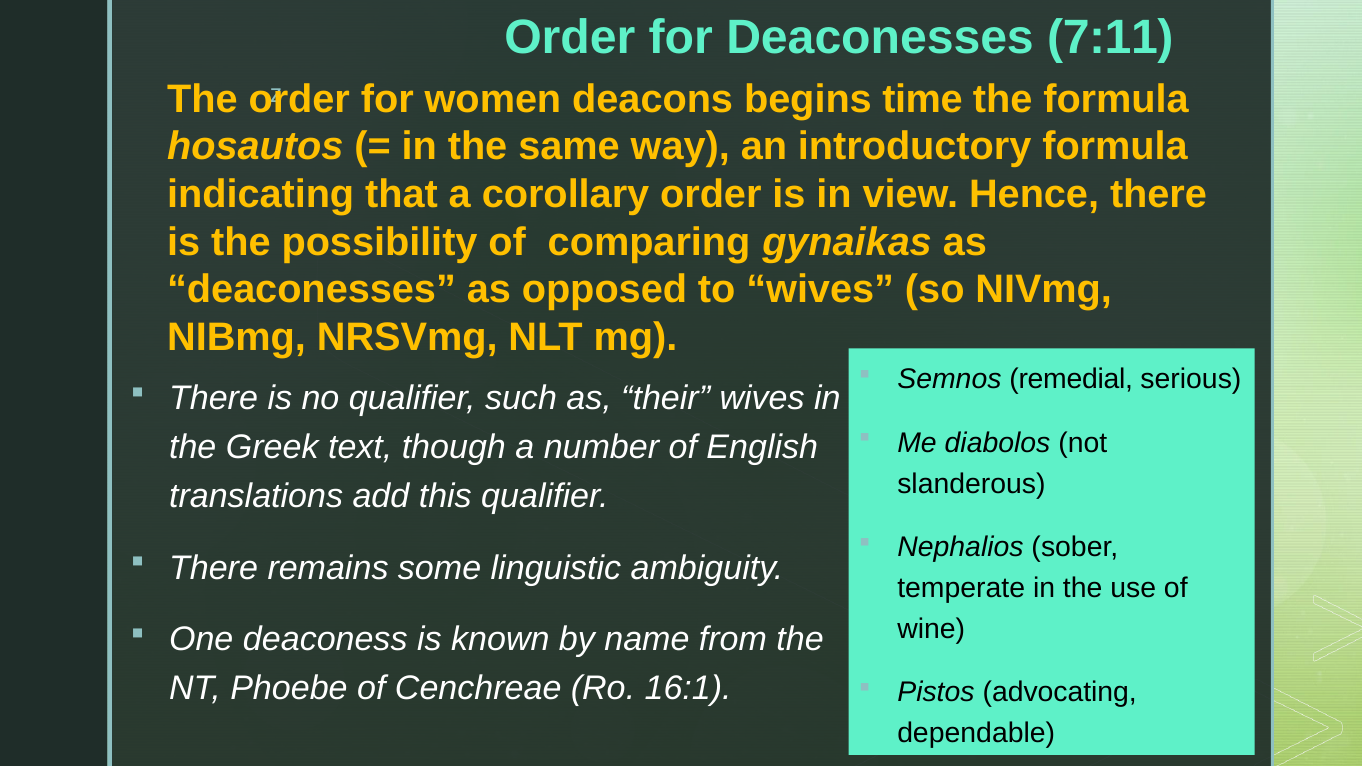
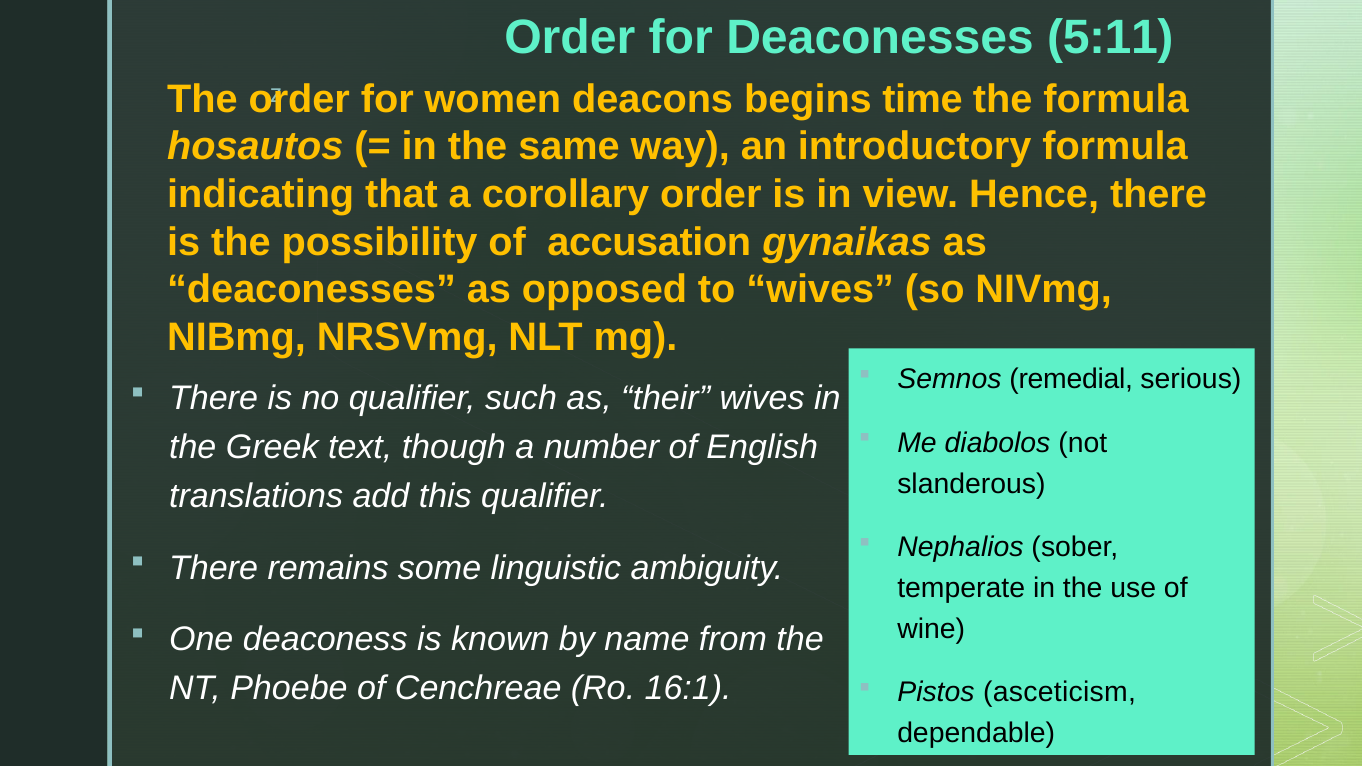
7:11: 7:11 -> 5:11
comparing: comparing -> accusation
advocating: advocating -> asceticism
